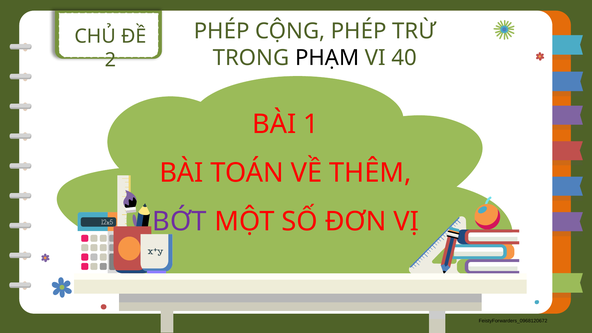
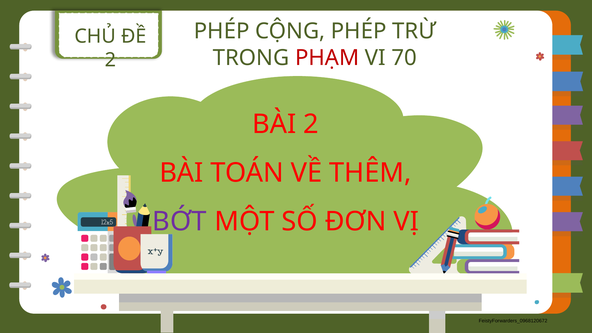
PHẠM colour: black -> red
40: 40 -> 70
BÀI 1: 1 -> 2
